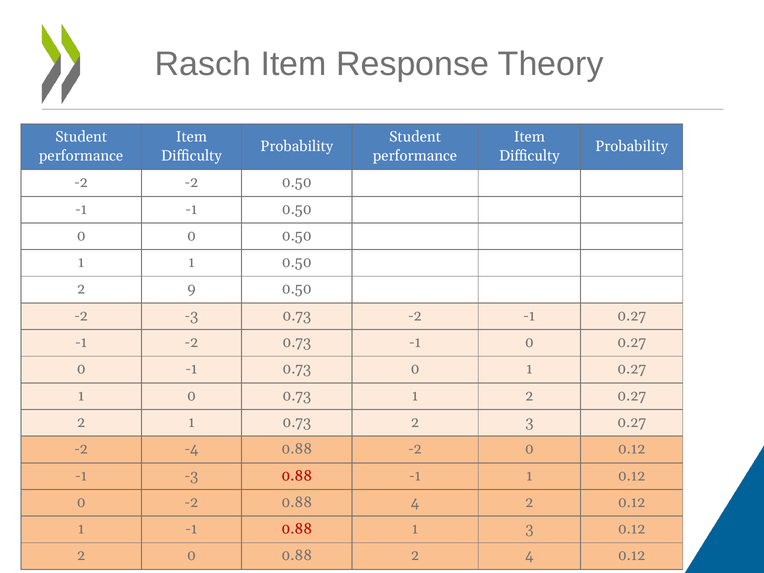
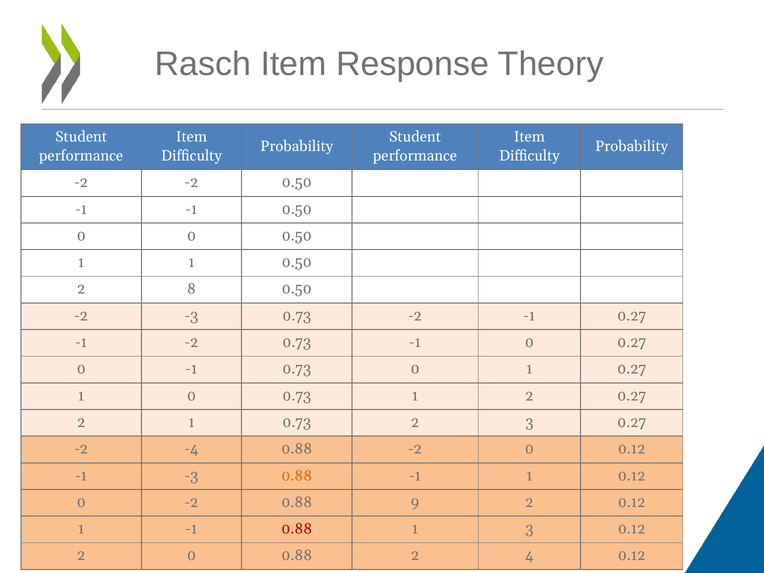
9: 9 -> 8
0.88 at (297, 476) colour: red -> orange
0.88 4: 4 -> 9
